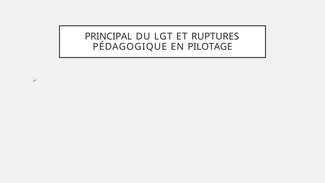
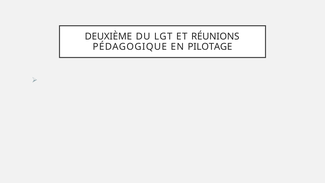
PRINCIPAL: PRINCIPAL -> DEUXIÈME
RUPTURES: RUPTURES -> RÉUNIONS
